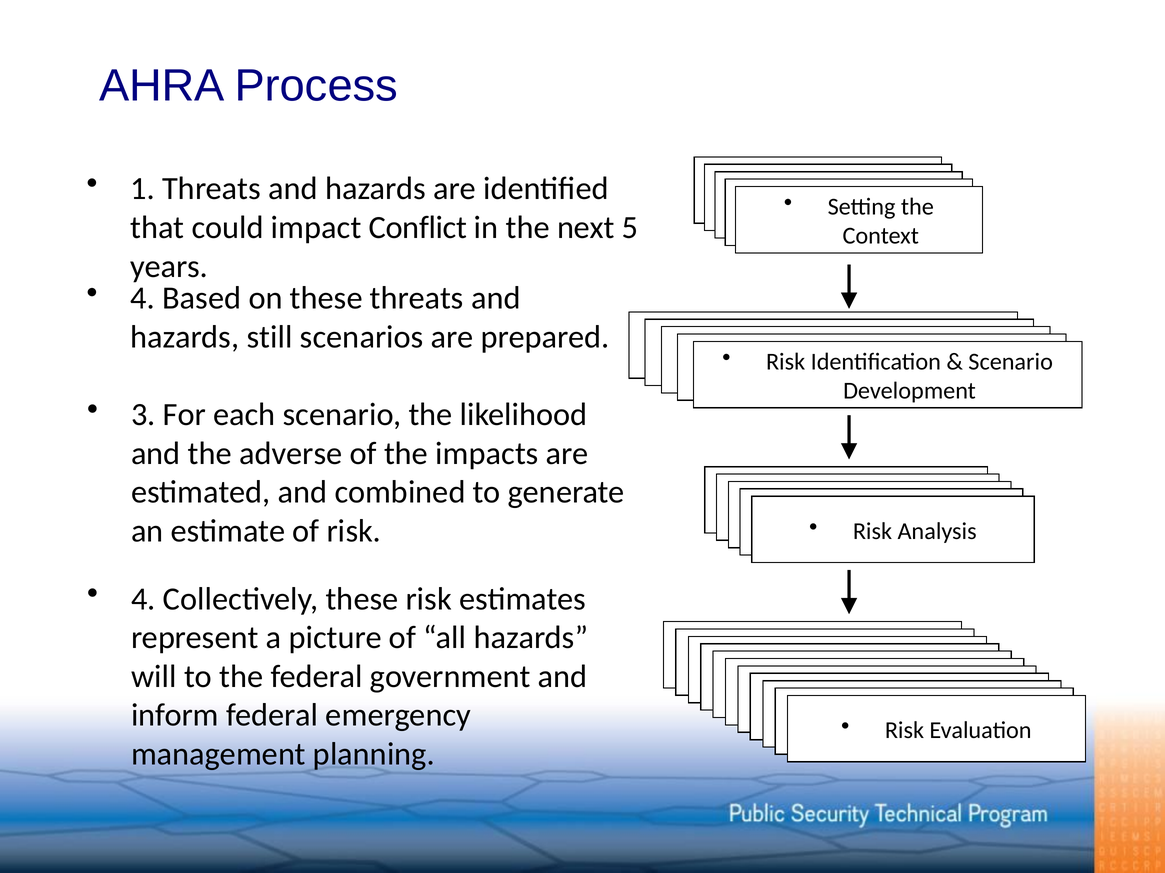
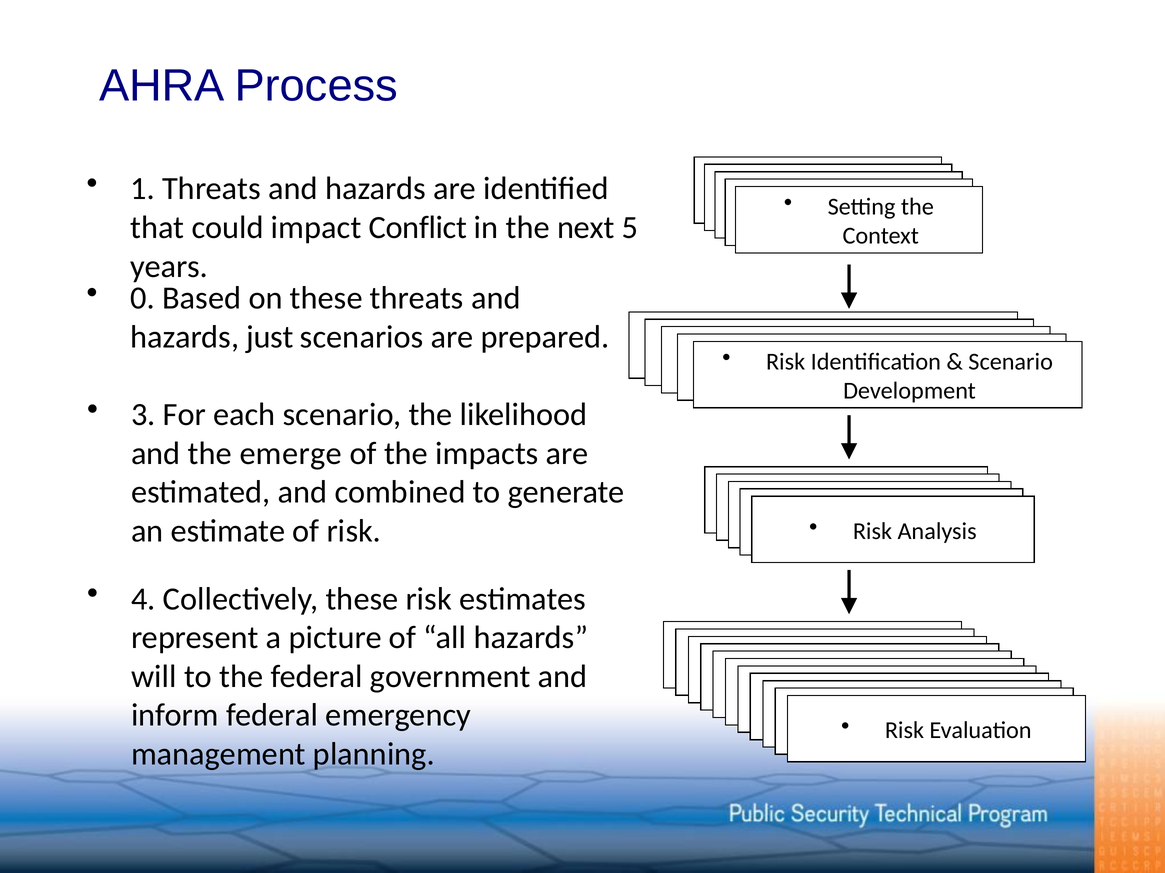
4 at (143, 298): 4 -> 0
still: still -> just
adverse: adverse -> emerge
